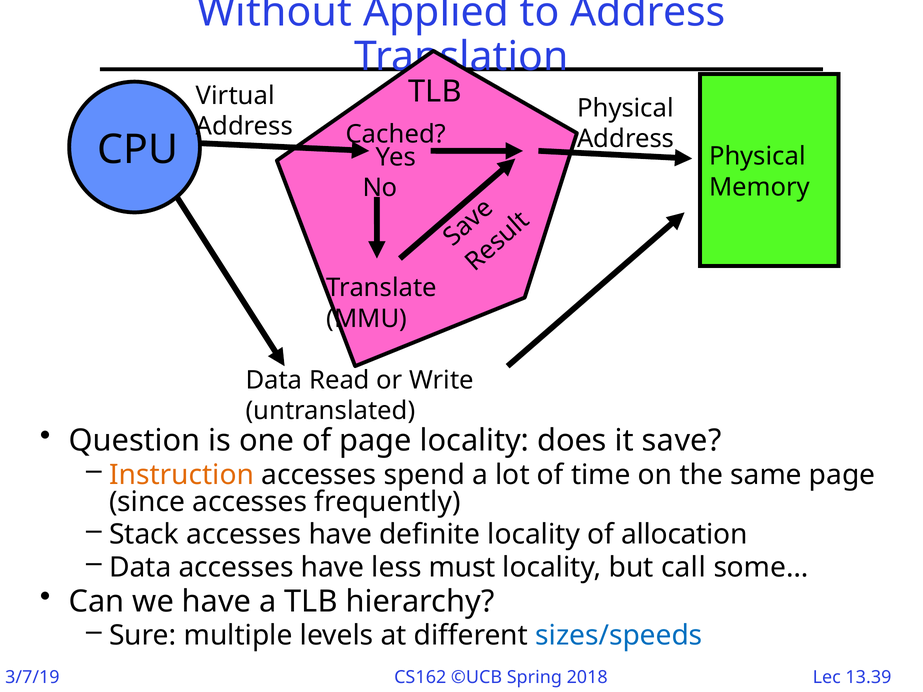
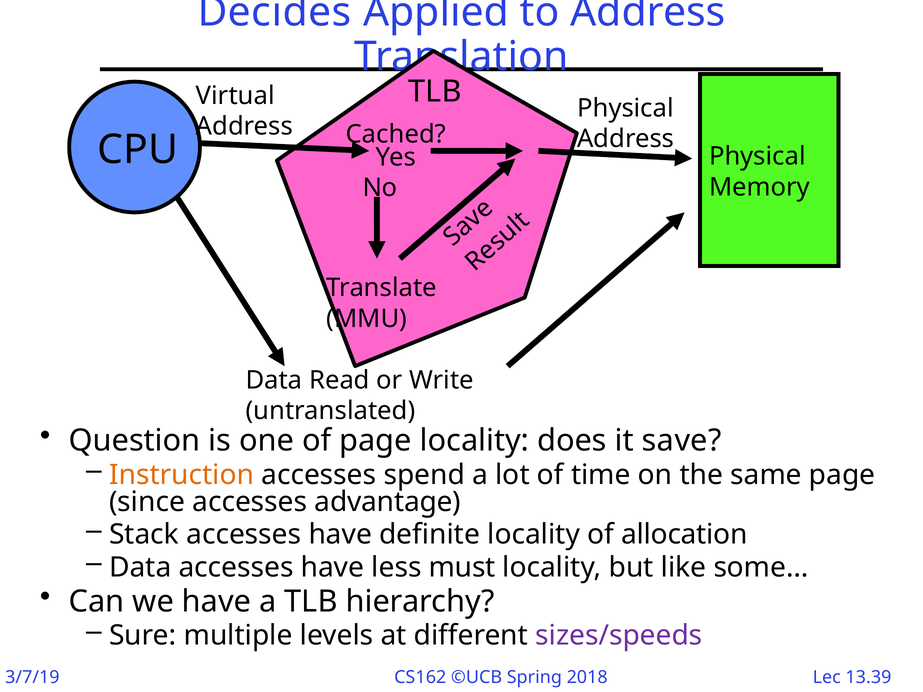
Without: Without -> Decides
frequently: frequently -> advantage
call: call -> like
sizes/speeds colour: blue -> purple
